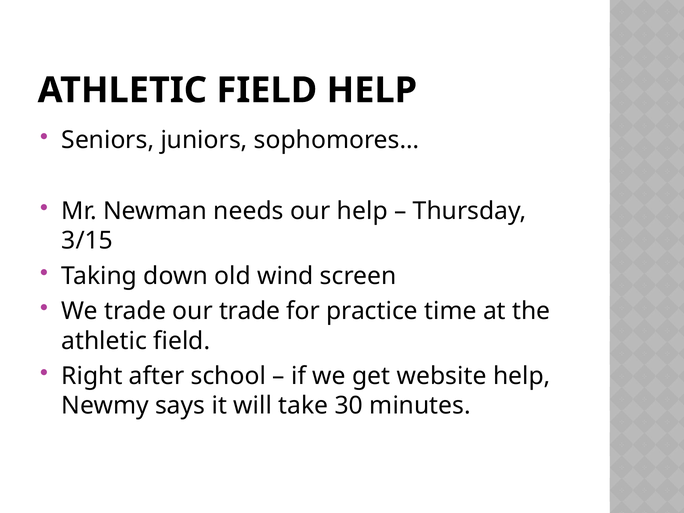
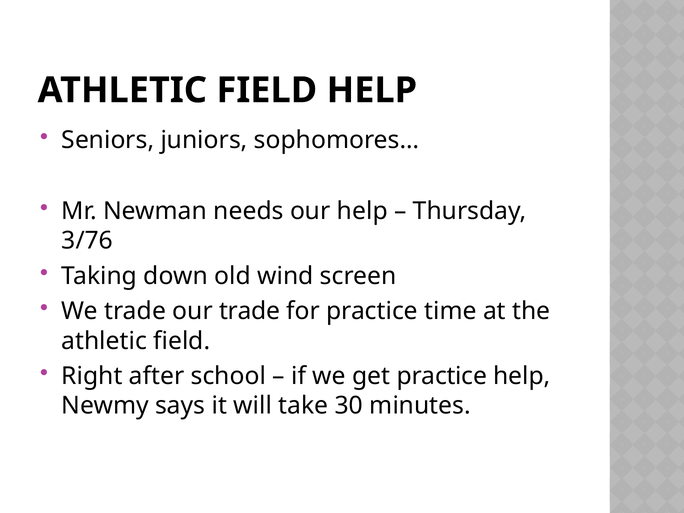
3/15: 3/15 -> 3/76
get website: website -> practice
